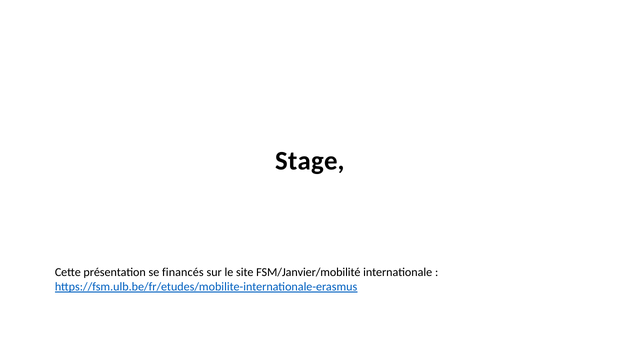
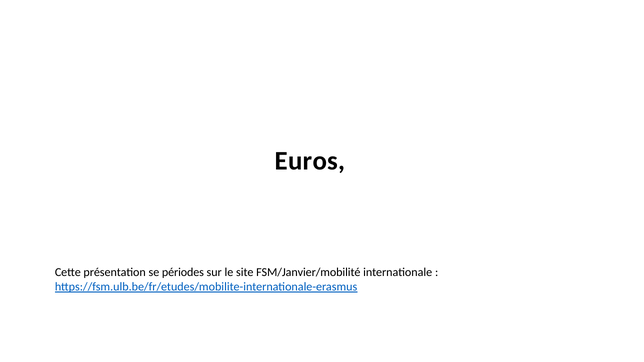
Stage: Stage -> Euros
financés: financés -> périodes
